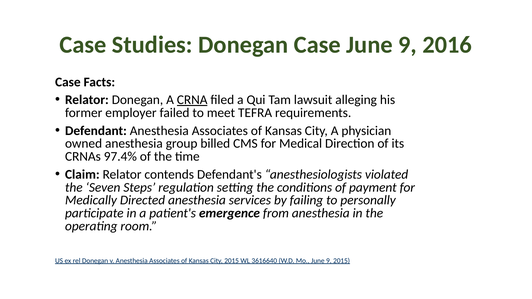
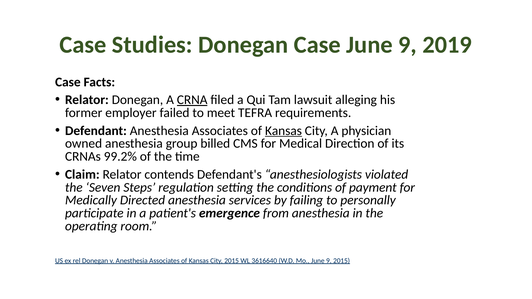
2016: 2016 -> 2019
Kansas at (283, 131) underline: none -> present
97.4%: 97.4% -> 99.2%
